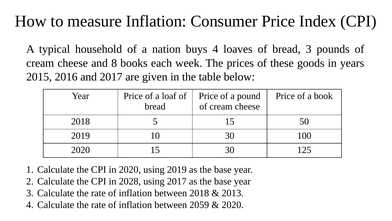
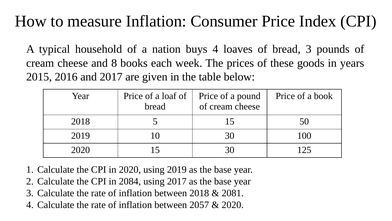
2028: 2028 -> 2084
2013: 2013 -> 2081
2059: 2059 -> 2057
